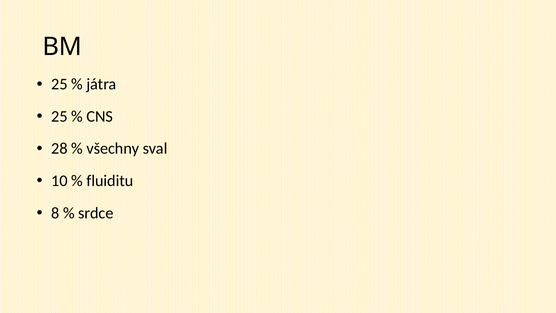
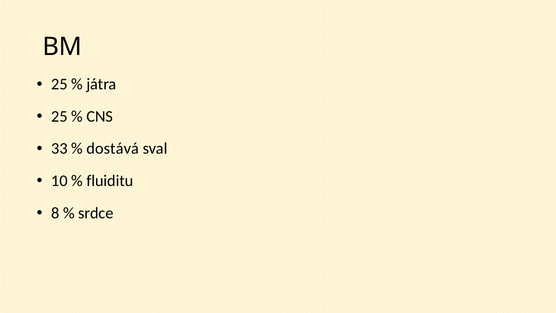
28: 28 -> 33
všechny: všechny -> dostává
